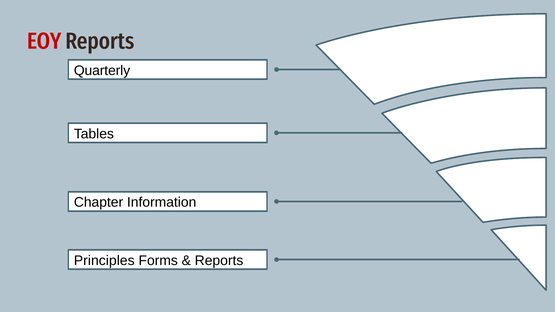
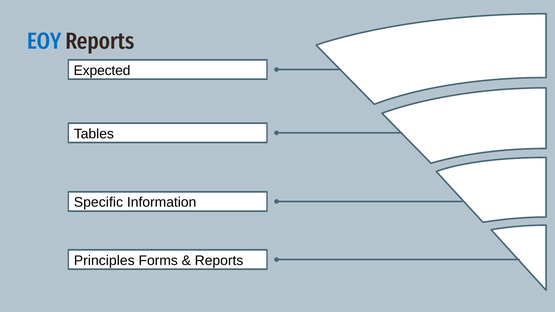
EOY colour: red -> blue
Quarterly: Quarterly -> Expected
Chapter: Chapter -> Specific
